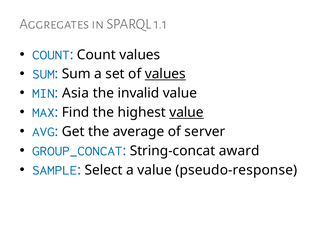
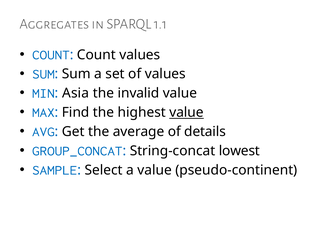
values at (165, 74) underline: present -> none
server: server -> details
award: award -> lowest
pseudo-response: pseudo-response -> pseudo-continent
